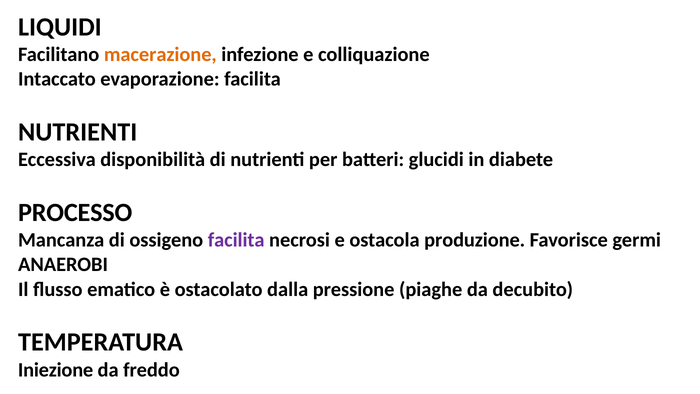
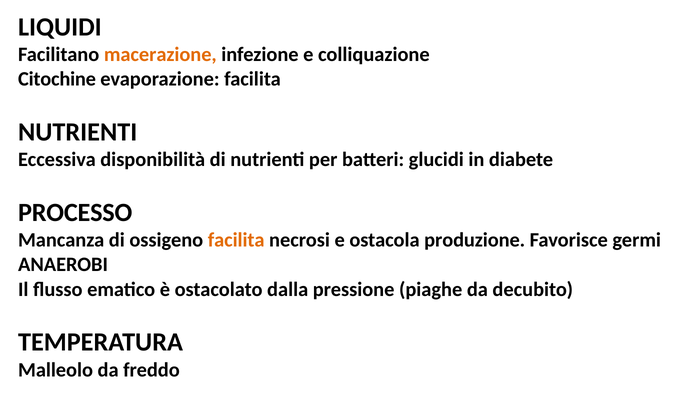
Intaccato: Intaccato -> Citochine
facilita at (236, 240) colour: purple -> orange
Iniezione: Iniezione -> Malleolo
